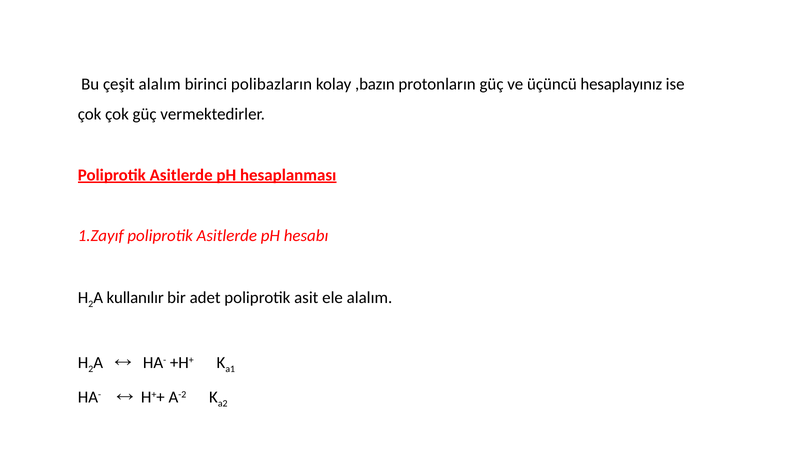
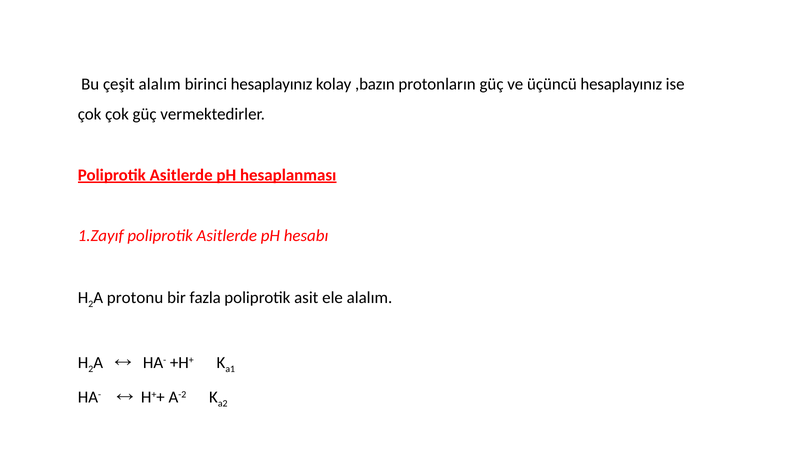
birinci polibazların: polibazların -> hesaplayınız
kullanılır: kullanılır -> protonu
adet: adet -> fazla
